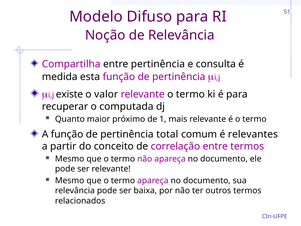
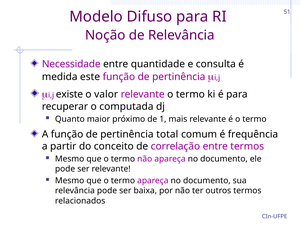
Compartilha: Compartilha -> Necessidade
entre pertinência: pertinência -> quantidade
esta: esta -> este
relevantes: relevantes -> frequência
